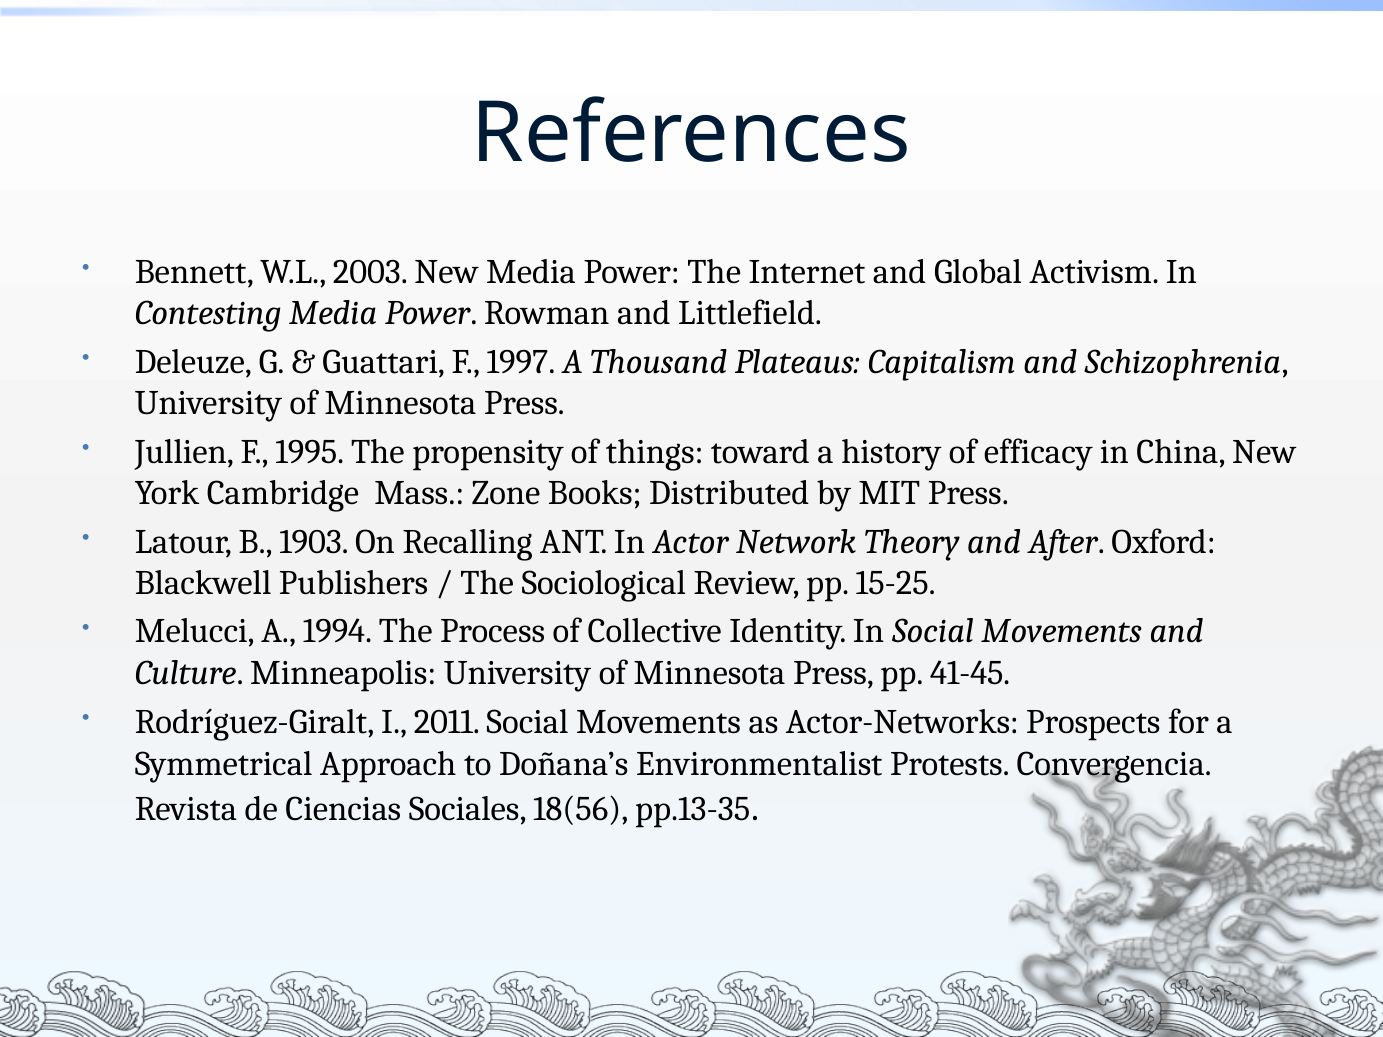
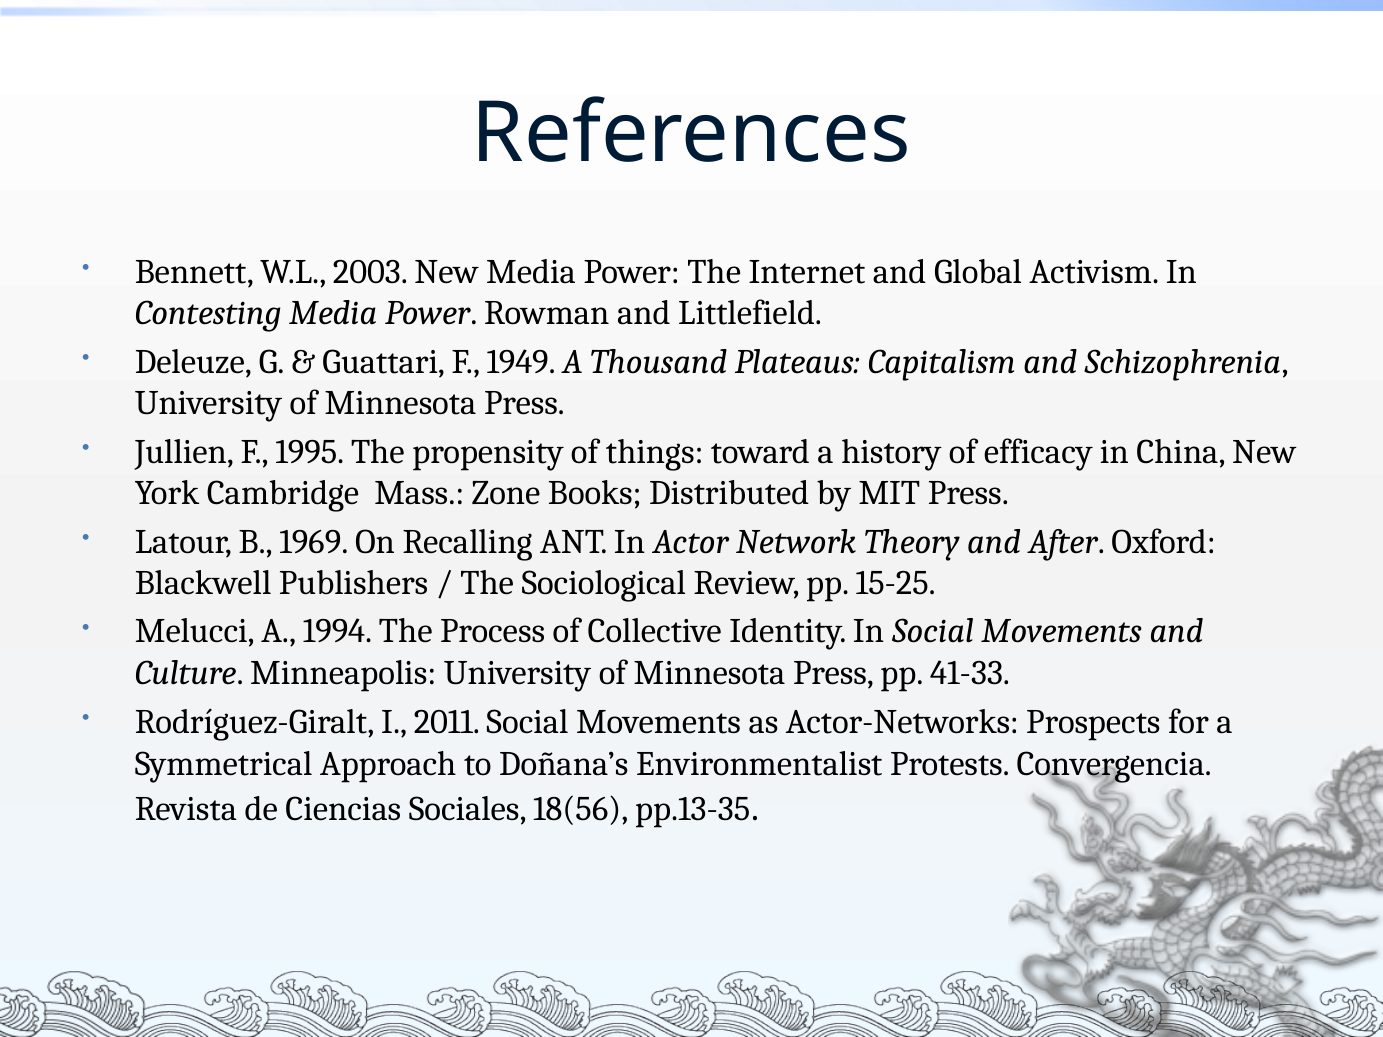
1997: 1997 -> 1949
1903: 1903 -> 1969
41-45: 41-45 -> 41-33
